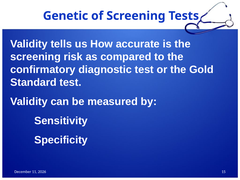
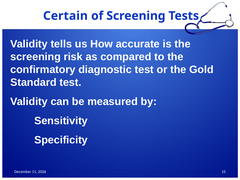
Genetic: Genetic -> Certain
